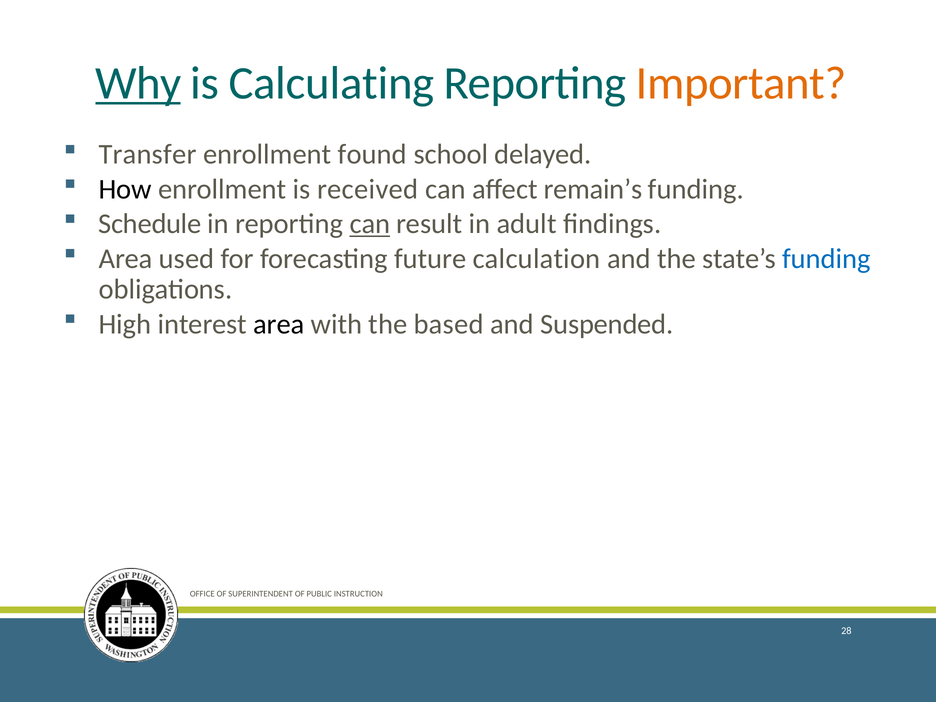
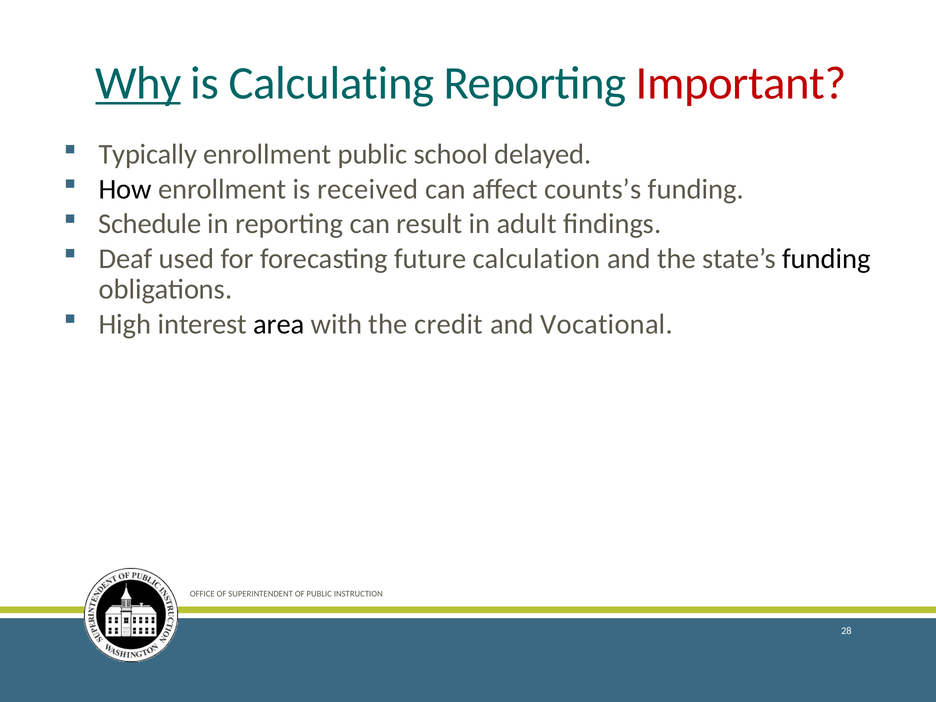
Important colour: orange -> red
Transfer: Transfer -> Typically
enrollment found: found -> public
remain’s: remain’s -> counts’s
can at (370, 224) underline: present -> none
Area at (126, 259): Area -> Deaf
funding at (827, 259) colour: blue -> black
based: based -> credit
Suspended: Suspended -> Vocational
